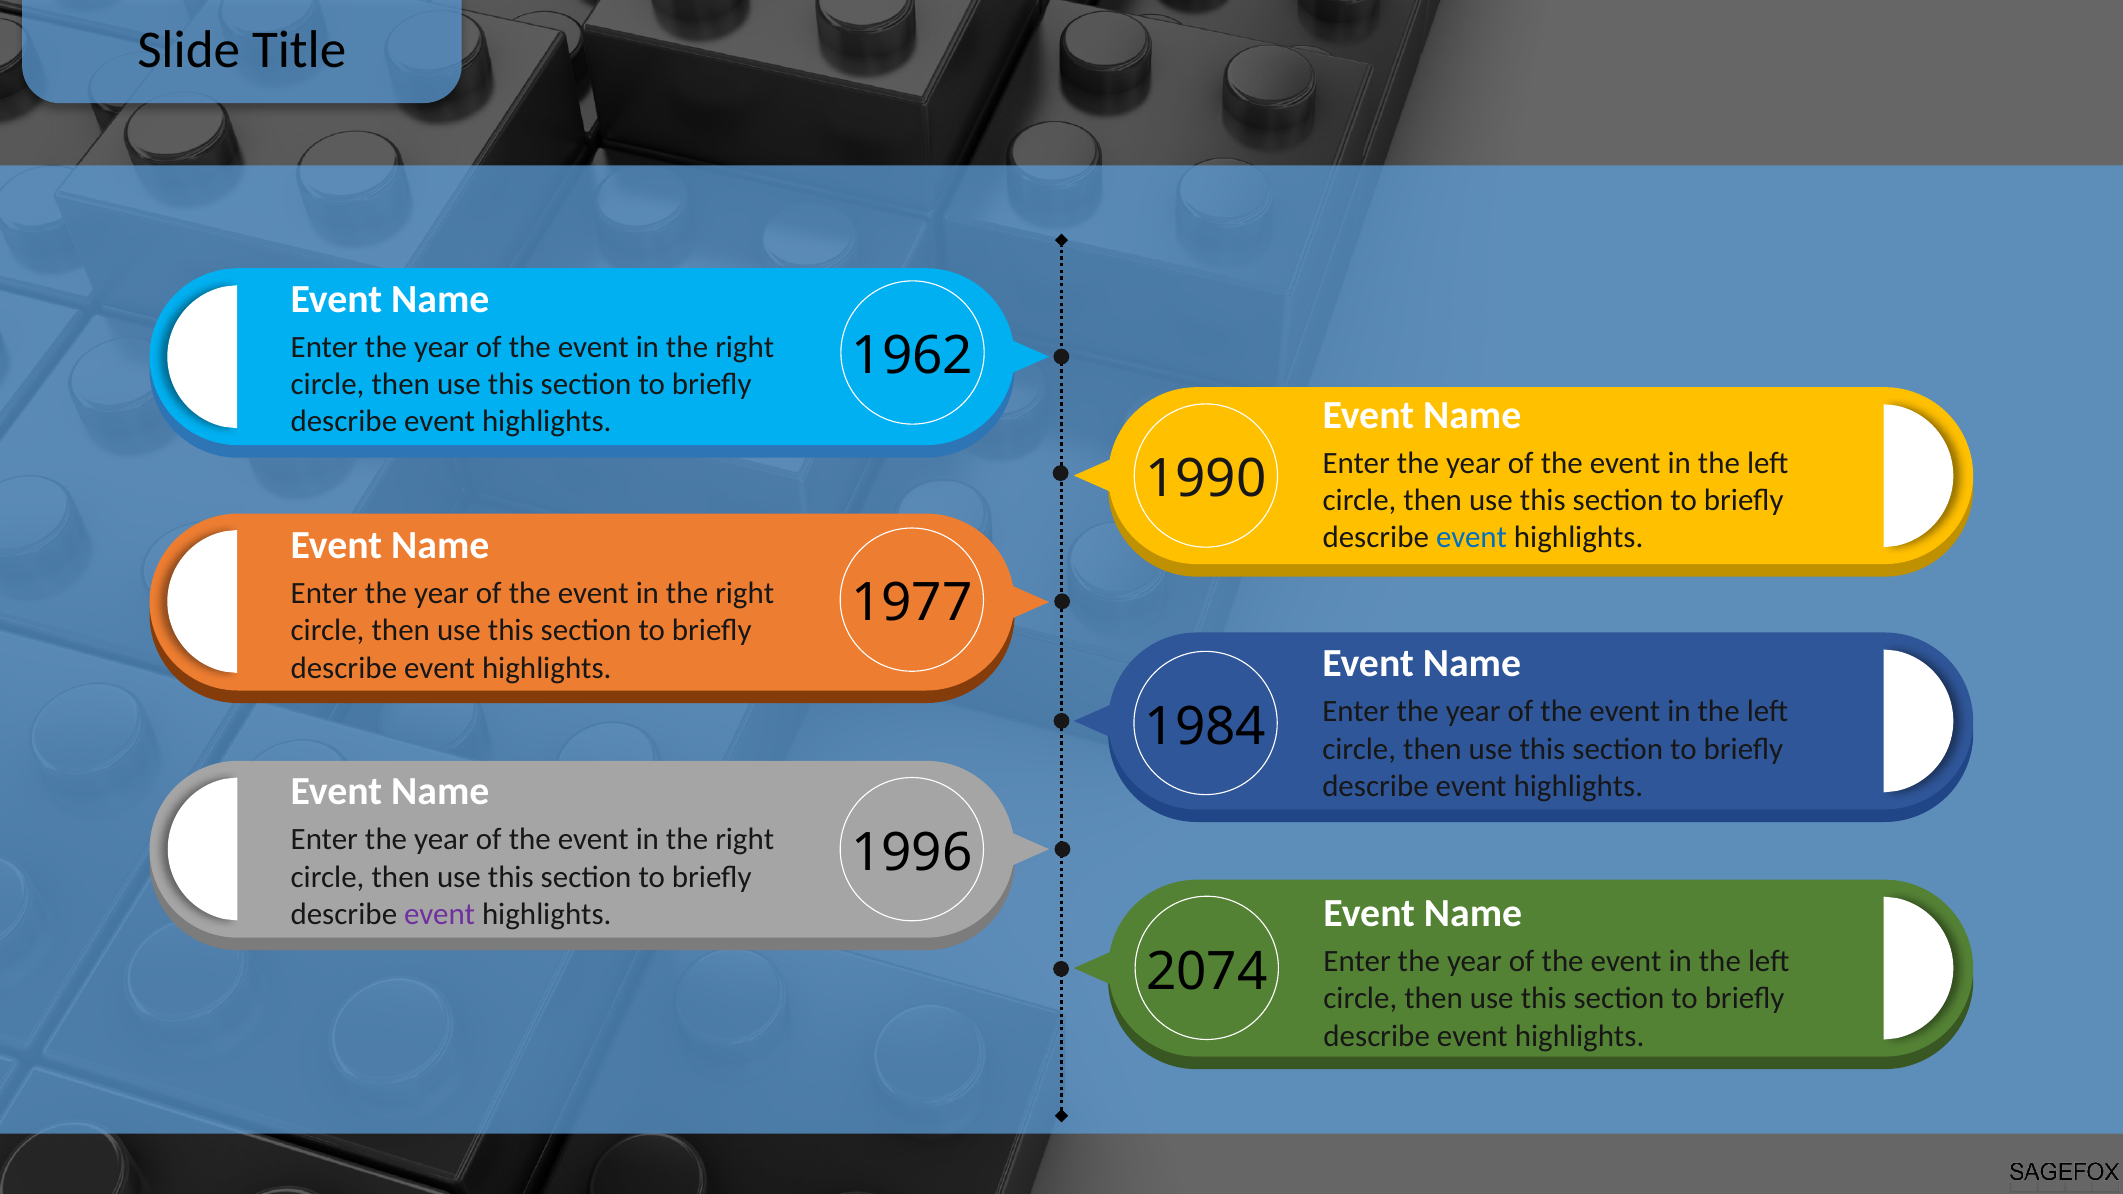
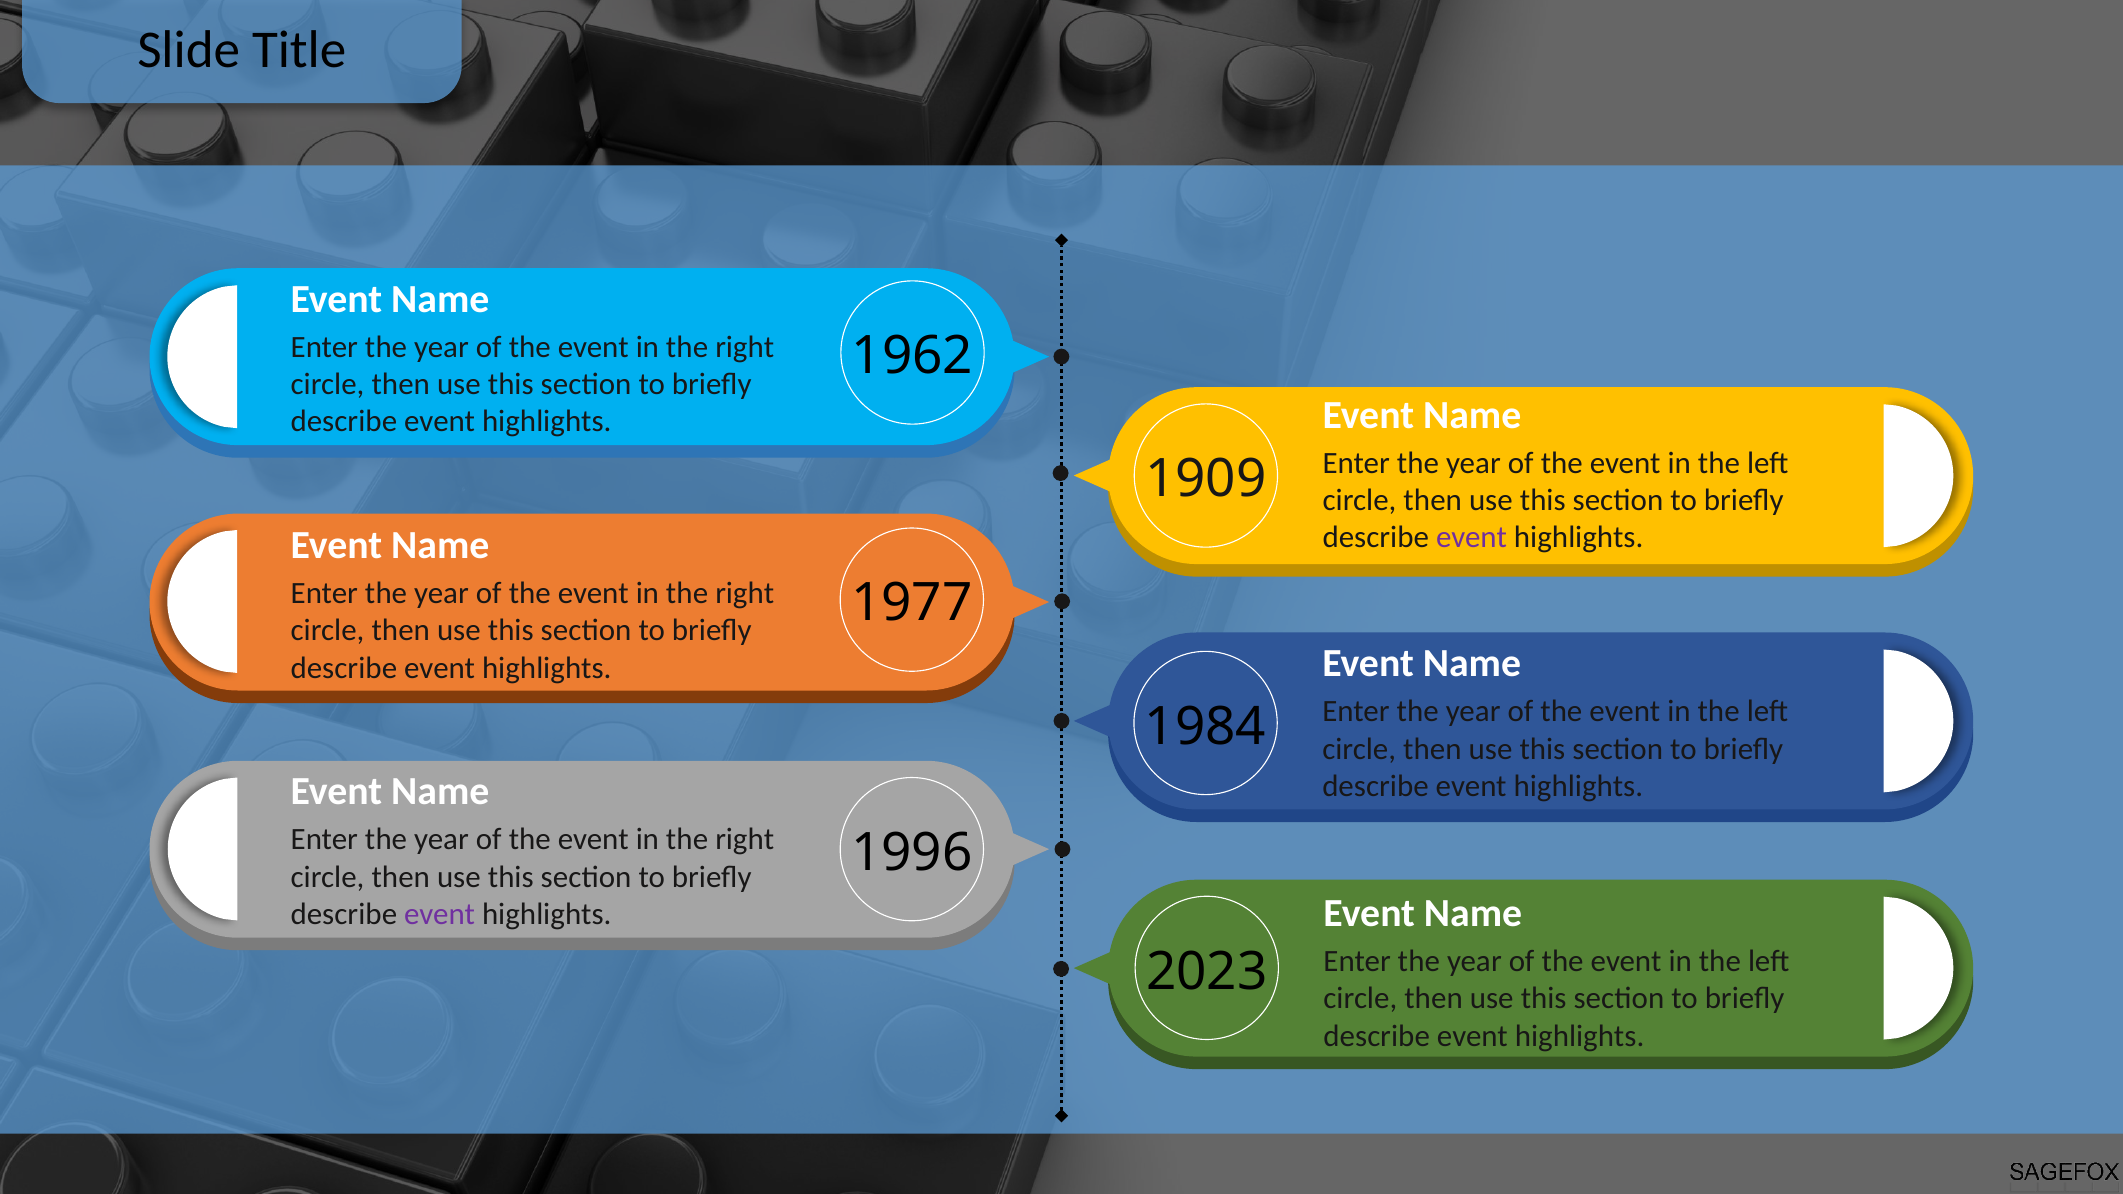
1990: 1990 -> 1909
event at (1471, 538) colour: blue -> purple
2074: 2074 -> 2023
